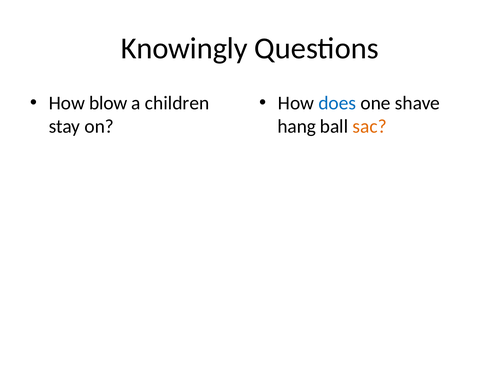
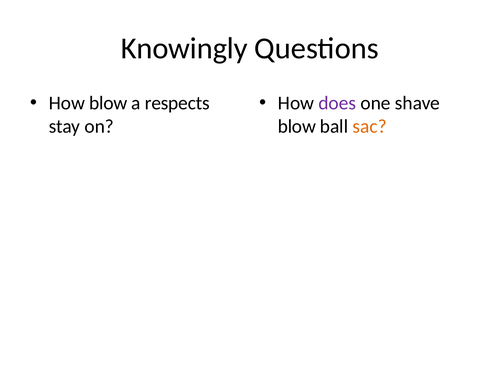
children: children -> respects
does colour: blue -> purple
hang at (297, 126): hang -> blow
